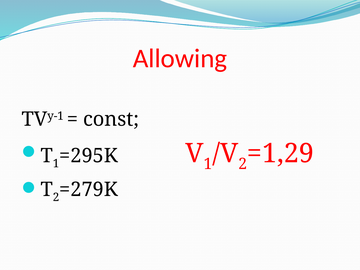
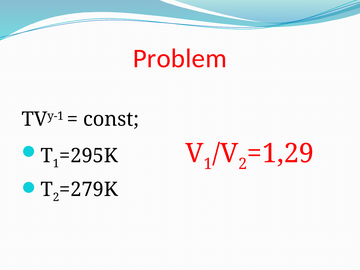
Allowing: Allowing -> Problem
